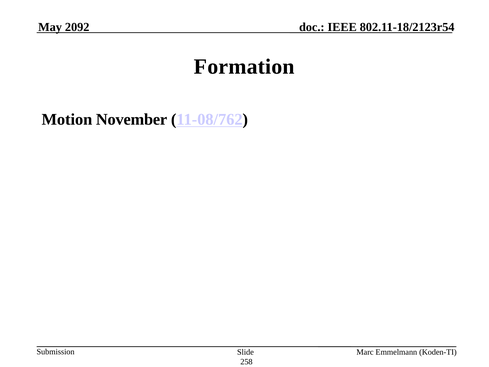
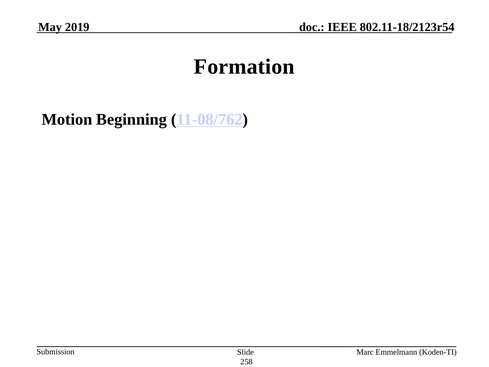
2092: 2092 -> 2019
November: November -> Beginning
